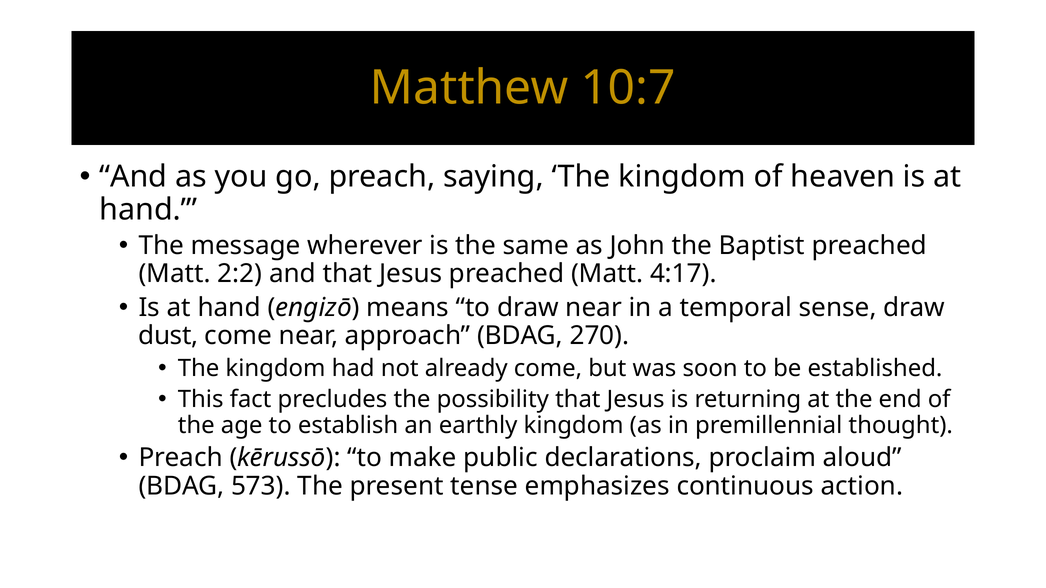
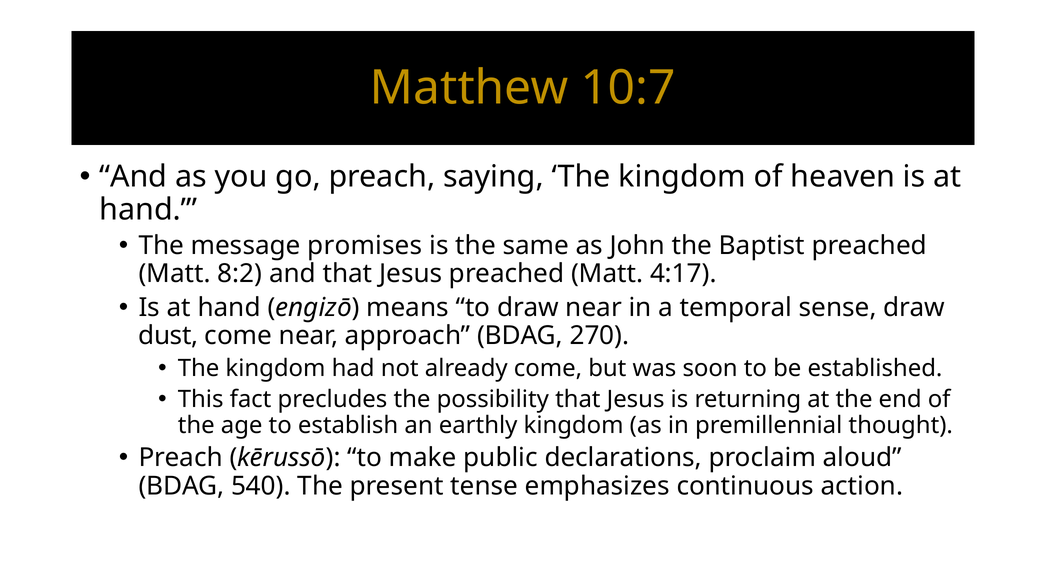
wherever: wherever -> promises
2:2: 2:2 -> 8:2
573: 573 -> 540
